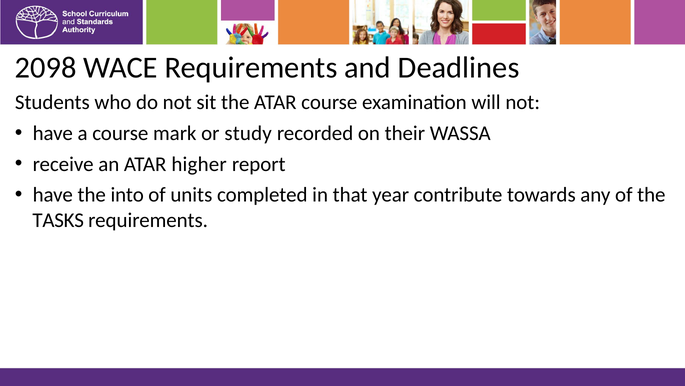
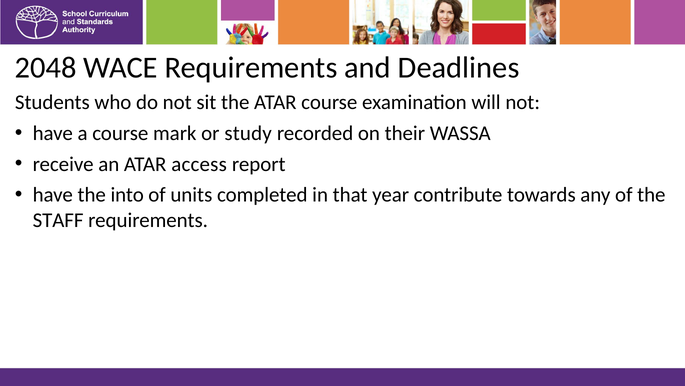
2098: 2098 -> 2048
higher: higher -> access
TASKS: TASKS -> STAFF
